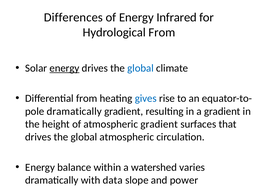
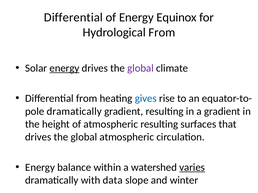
Differences at (73, 17): Differences -> Differential
Infrared: Infrared -> Equinox
global at (141, 68) colour: blue -> purple
atmospheric gradient: gradient -> resulting
varies underline: none -> present
power: power -> winter
